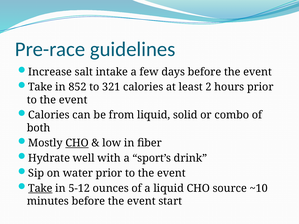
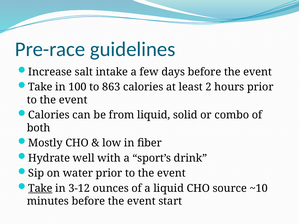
852: 852 -> 100
321: 321 -> 863
CHO at (77, 143) underline: present -> none
5-12: 5-12 -> 3-12
